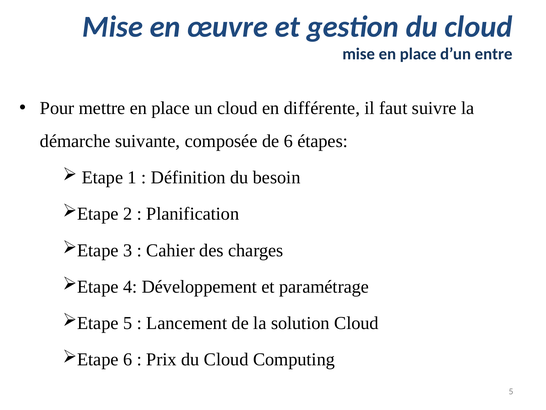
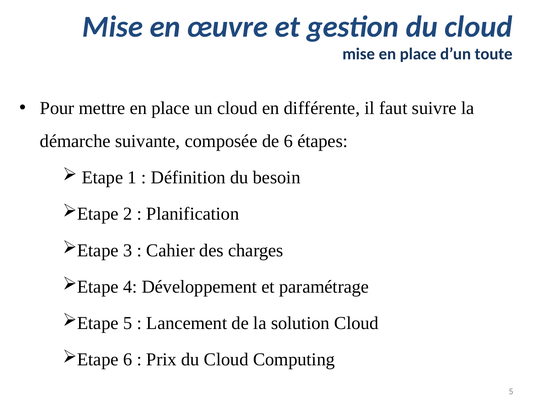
entre: entre -> toute
